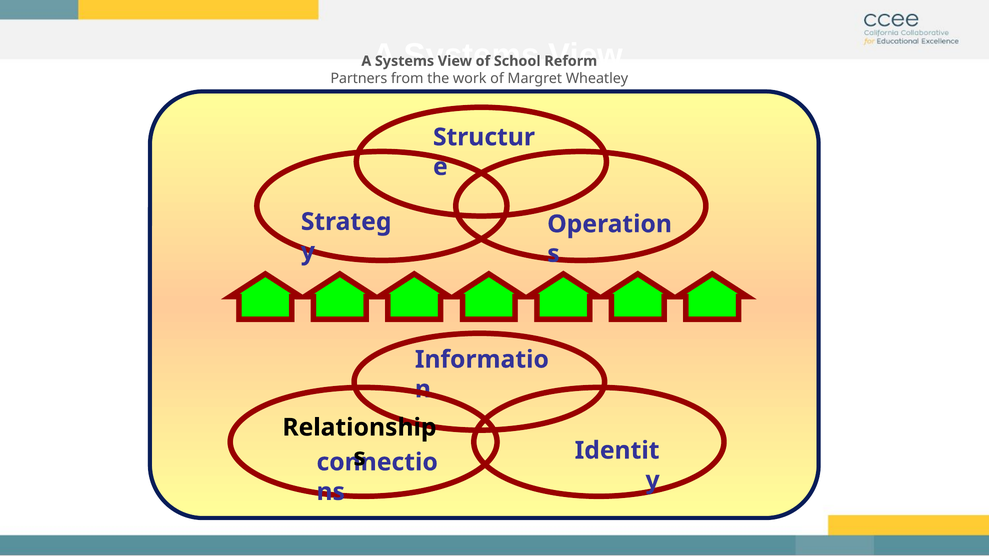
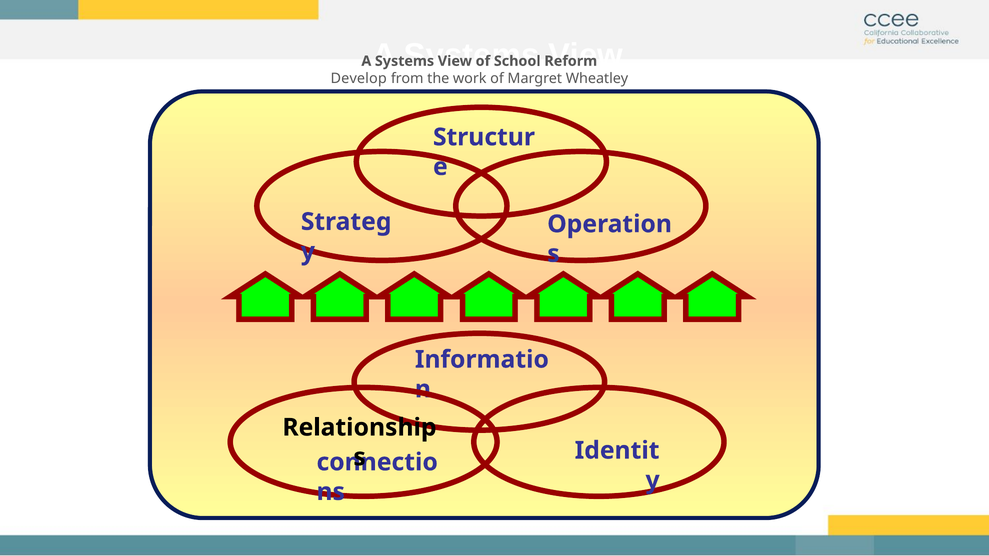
Partners: Partners -> Develop
